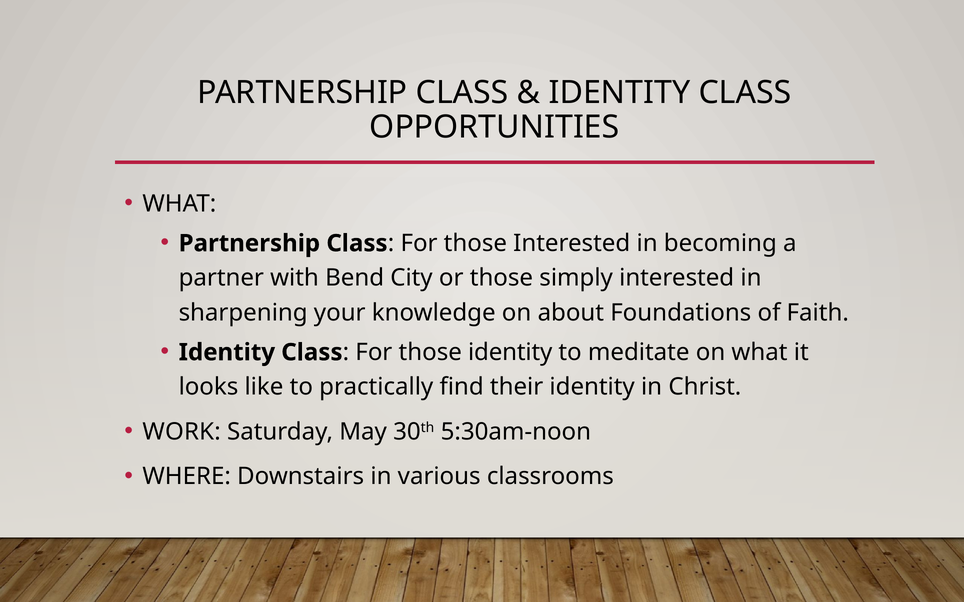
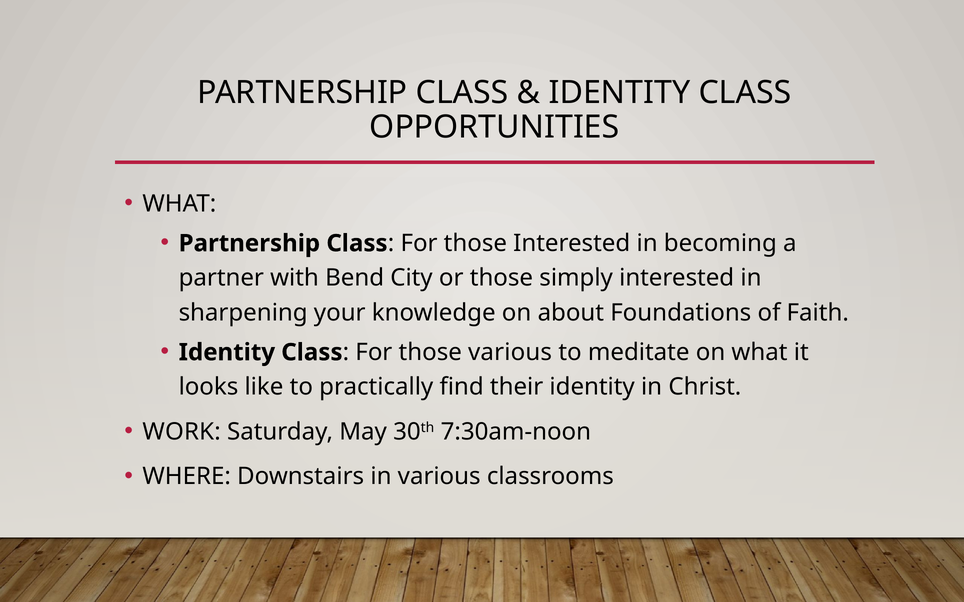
those identity: identity -> various
5:30am-noon: 5:30am-noon -> 7:30am-noon
